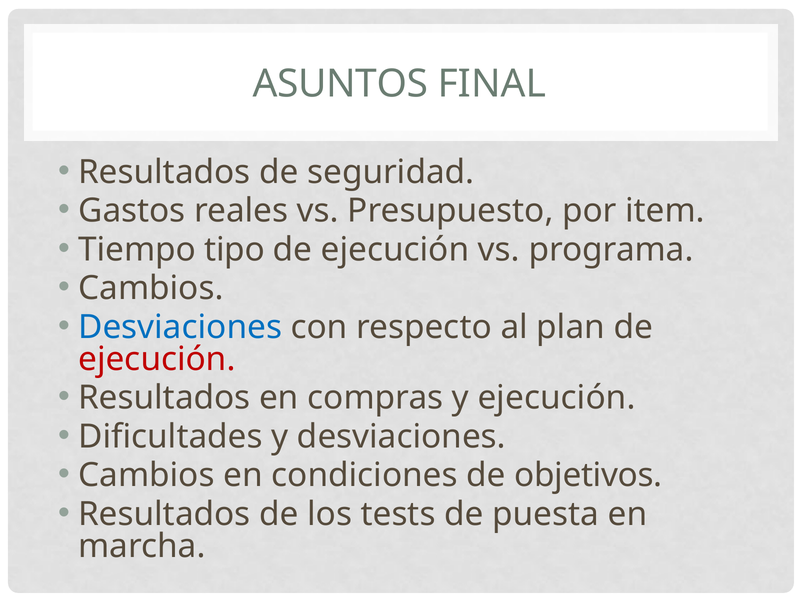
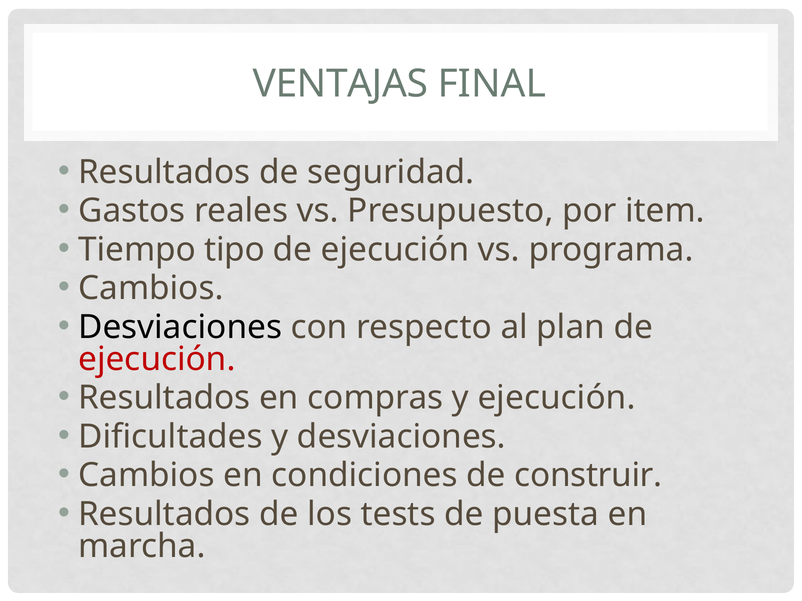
ASUNTOS: ASUNTOS -> VENTAJAS
Desviaciones at (180, 327) colour: blue -> black
objetivos: objetivos -> construir
